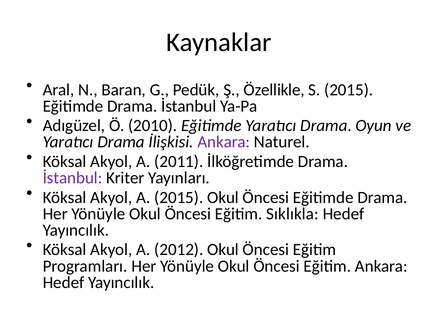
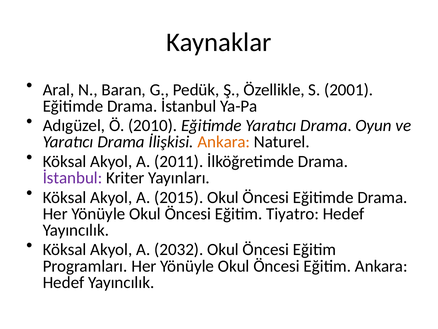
S 2015: 2015 -> 2001
Ankara at (224, 142) colour: purple -> orange
Sıklıkla: Sıklıkla -> Tiyatro
2012: 2012 -> 2032
